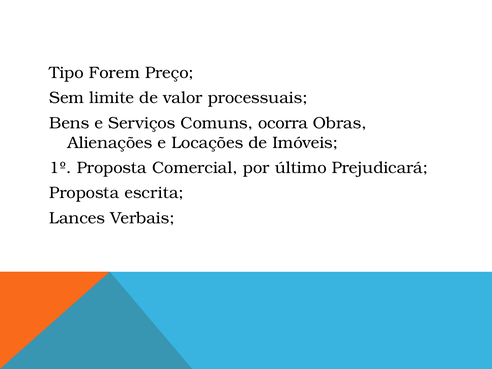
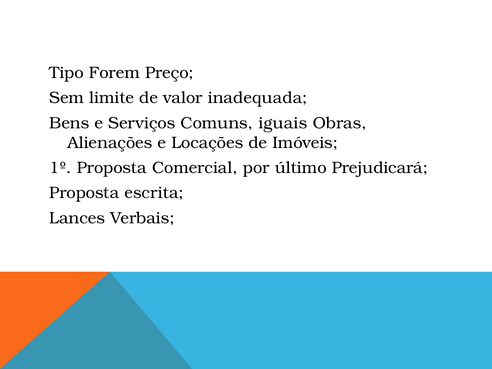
processuais: processuais -> inadequada
ocorra: ocorra -> iguais
